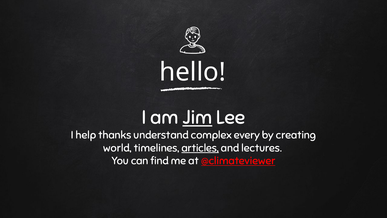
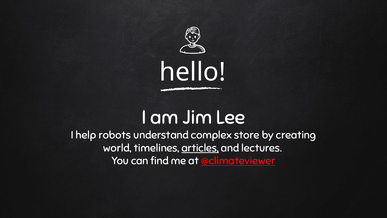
Jim underline: present -> none
thanks: thanks -> robots
every: every -> store
